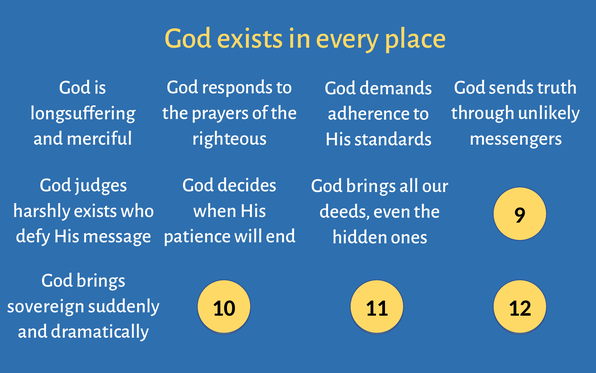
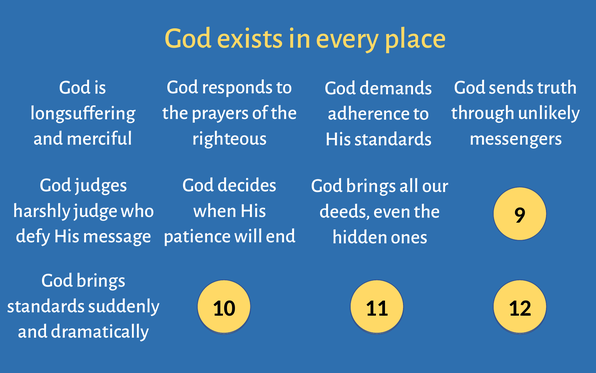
harshly exists: exists -> judge
sovereign at (46, 305): sovereign -> standards
